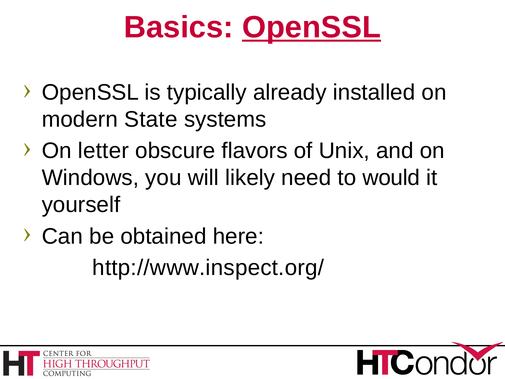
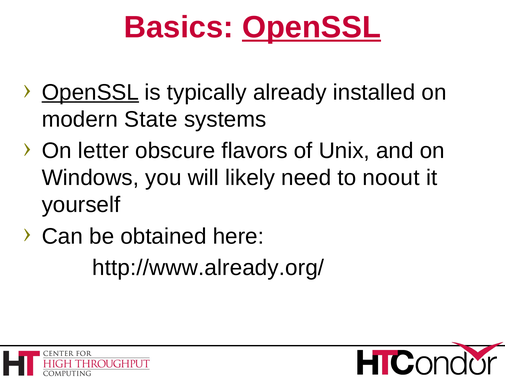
OpenSSL at (90, 92) underline: none -> present
would: would -> noout
http://www.inspect.org/: http://www.inspect.org/ -> http://www.already.org/
